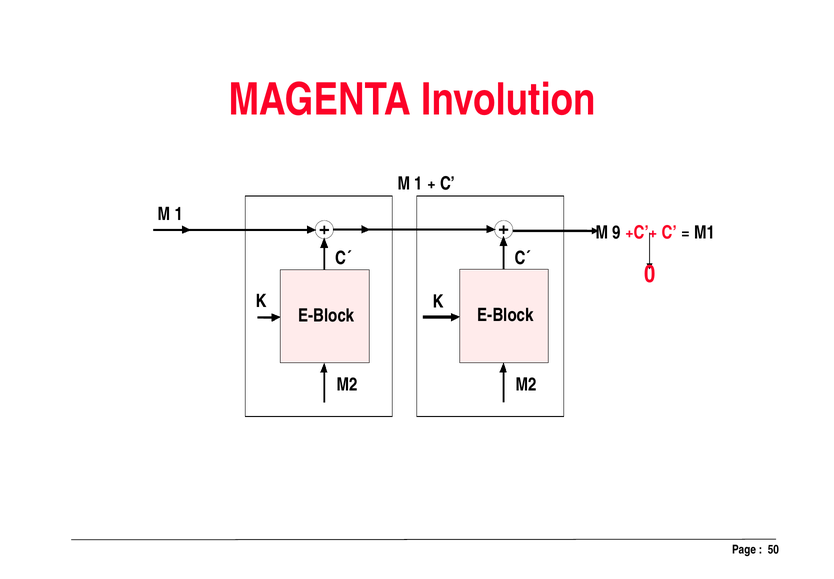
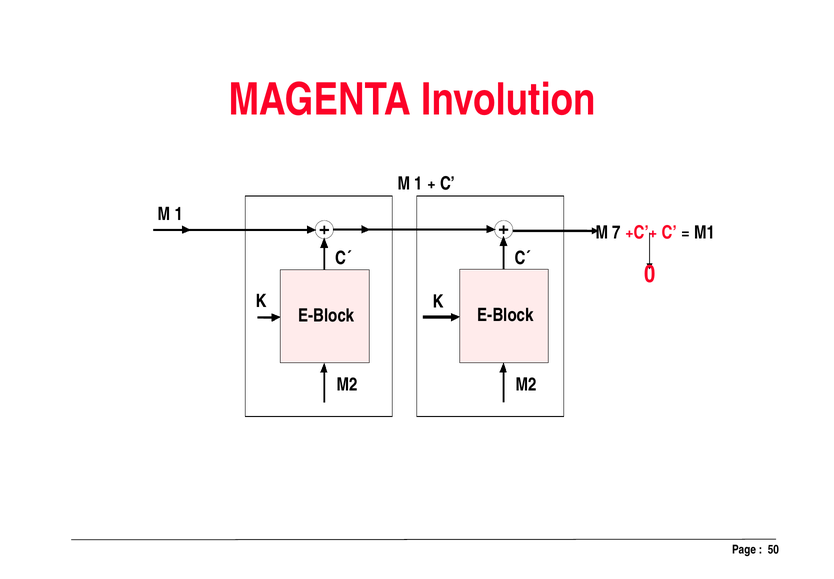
9: 9 -> 7
